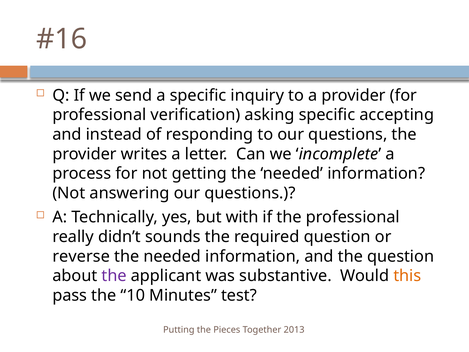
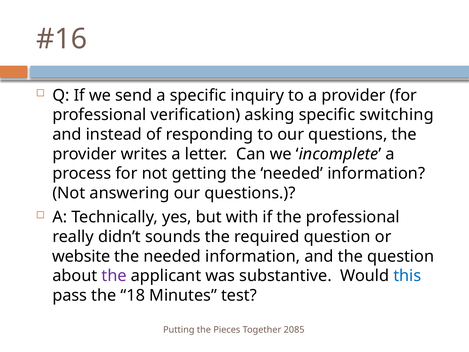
accepting: accepting -> switching
reverse: reverse -> website
this colour: orange -> blue
10: 10 -> 18
2013: 2013 -> 2085
